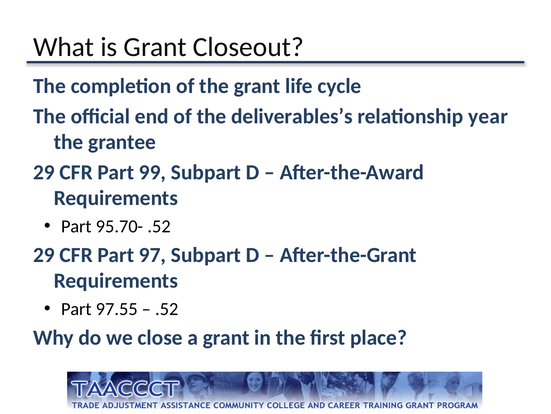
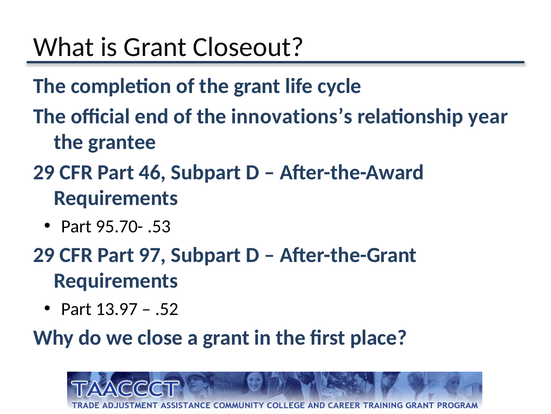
deliverables’s: deliverables’s -> innovations’s
99: 99 -> 46
95.70- .52: .52 -> .53
97.55: 97.55 -> 13.97
